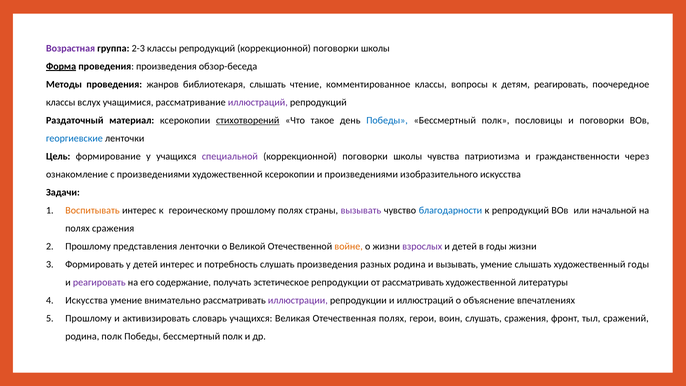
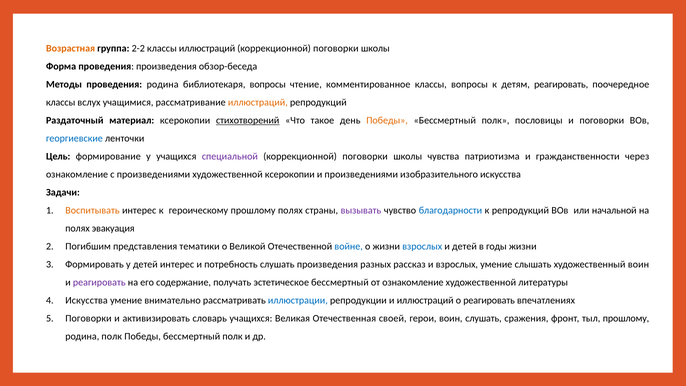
Возрастная colour: purple -> orange
2-3: 2-3 -> 2-2
классы репродукций: репродукций -> иллюстраций
Форма underline: present -> none
проведения жанров: жанров -> родина
библиотекаря слышать: слышать -> вопросы
иллюстраций at (258, 102) colour: purple -> orange
Победы at (387, 120) colour: blue -> orange
полях сражения: сражения -> эвакуация
Прошлому at (88, 246): Прошлому -> Погибшим
представления ленточки: ленточки -> тематики
войне colour: orange -> blue
взрослых at (422, 246) colour: purple -> blue
разных родина: родина -> рассказ
и вызывать: вызывать -> взрослых
художественный годы: годы -> воин
эстетическое репродукции: репродукции -> бессмертный
от рассматривать: рассматривать -> ознакомление
иллюстрации colour: purple -> blue
о объяснение: объяснение -> реагировать
Прошлому at (88, 318): Прошлому -> Поговорки
Отечественная полях: полях -> своей
тыл сражений: сражений -> прошлому
